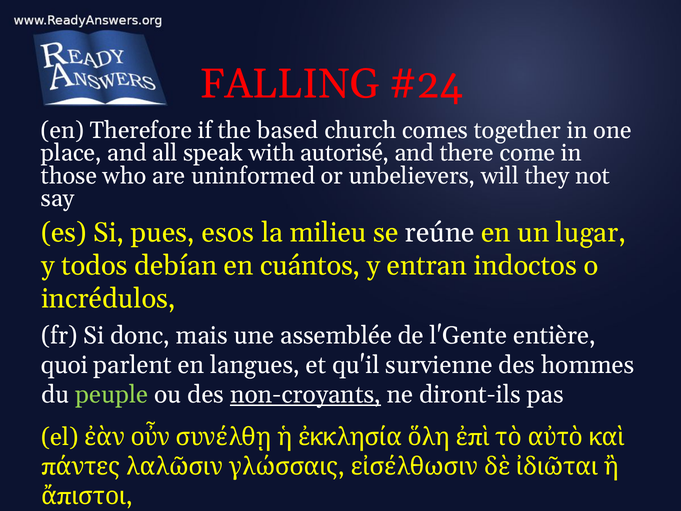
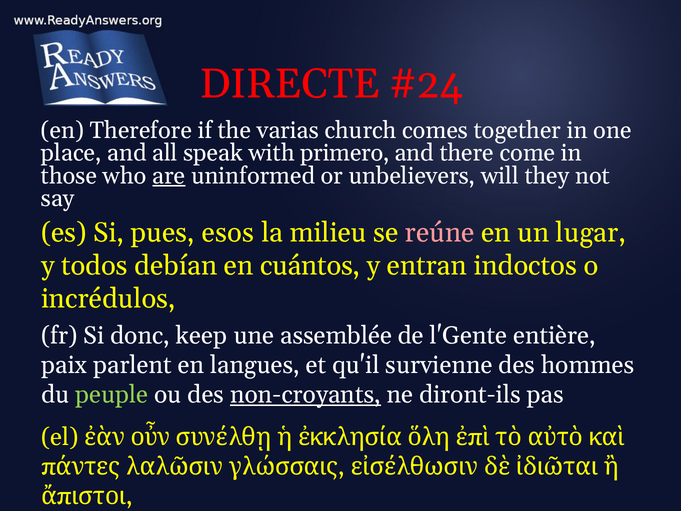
FALLING: FALLING -> DIRECTE
based: based -> varias
autorisé: autorisé -> primero
are underline: none -> present
reúne colour: white -> pink
mais: mais -> keep
quoi: quoi -> paix
